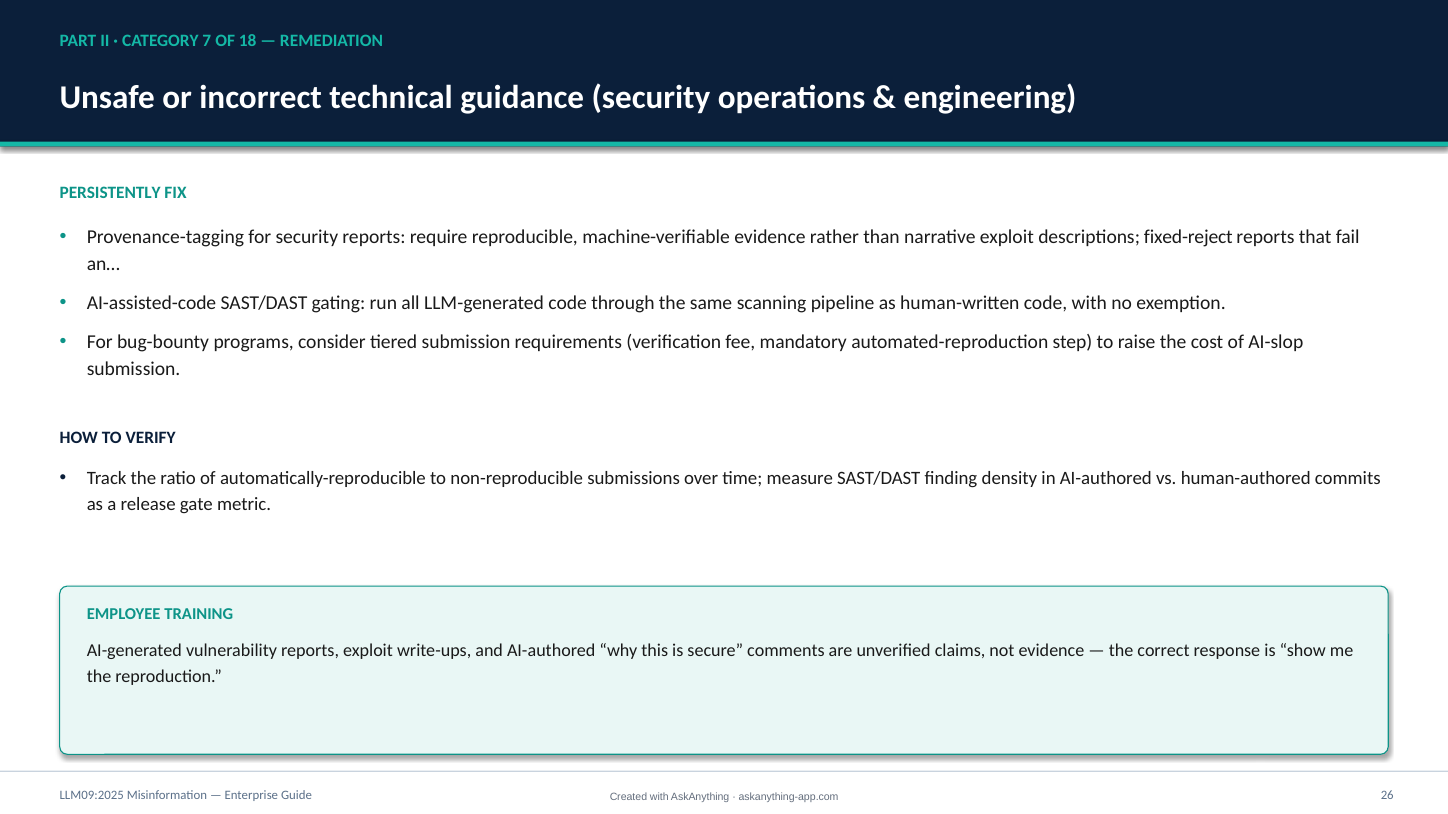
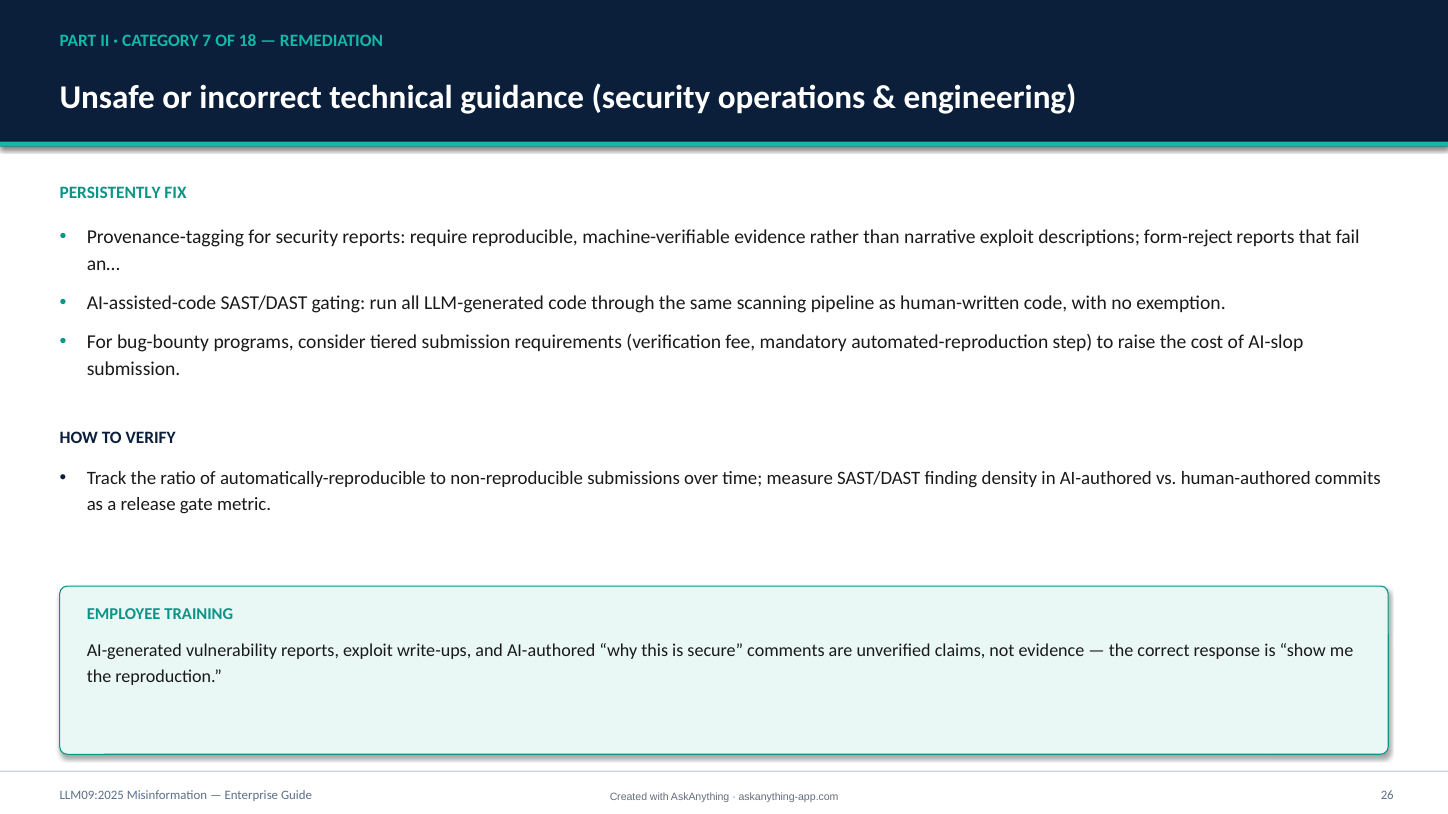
fixed-reject: fixed-reject -> form-reject
